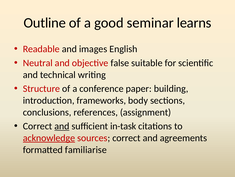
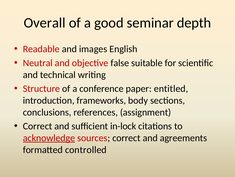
Outline: Outline -> Overall
learns: learns -> depth
building: building -> entitled
and at (62, 126) underline: present -> none
in-task: in-task -> in-lock
familiarise: familiarise -> controlled
